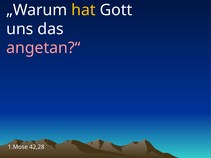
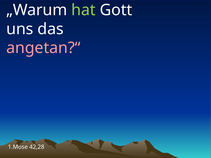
hat colour: yellow -> light green
